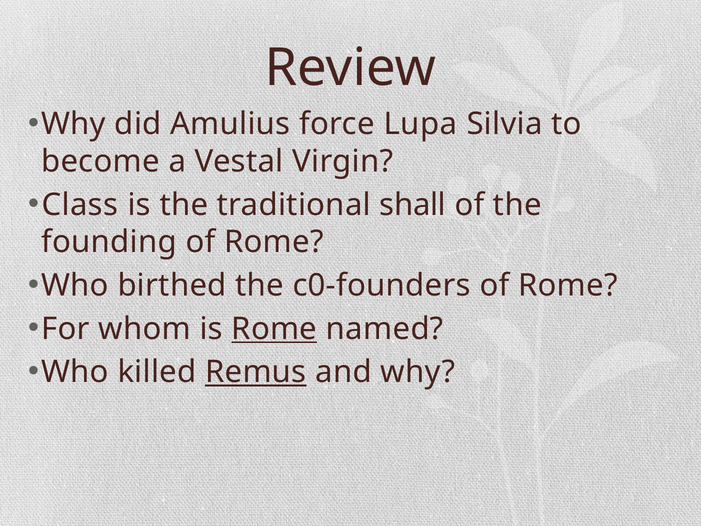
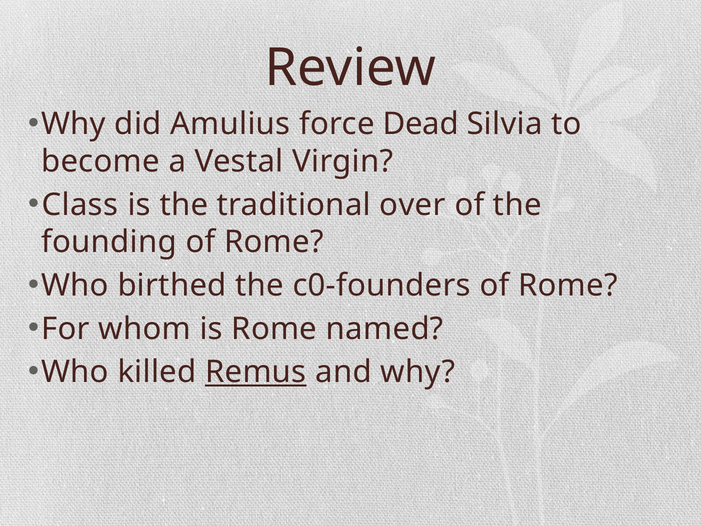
Lupa: Lupa -> Dead
shall: shall -> over
Rome at (274, 329) underline: present -> none
